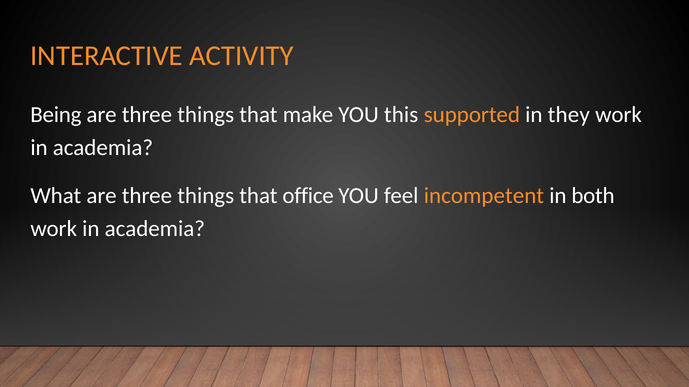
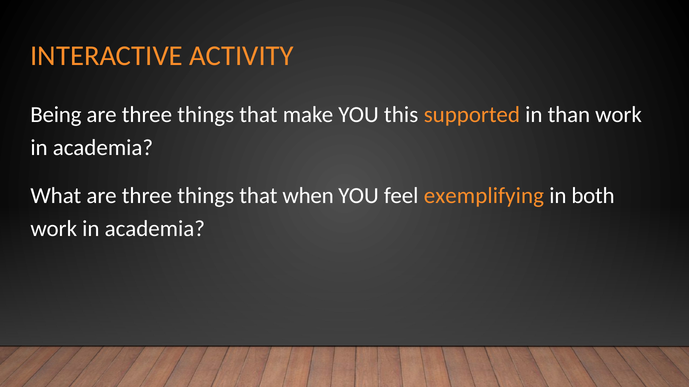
they: they -> than
office: office -> when
incompetent: incompetent -> exemplifying
